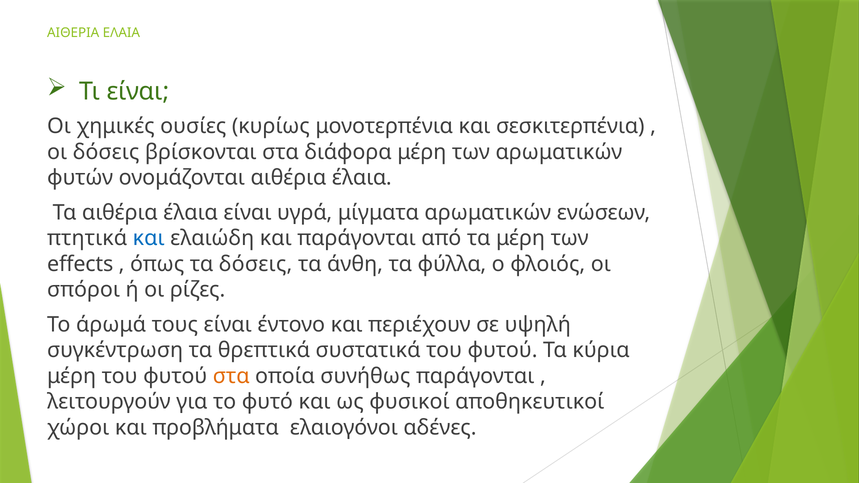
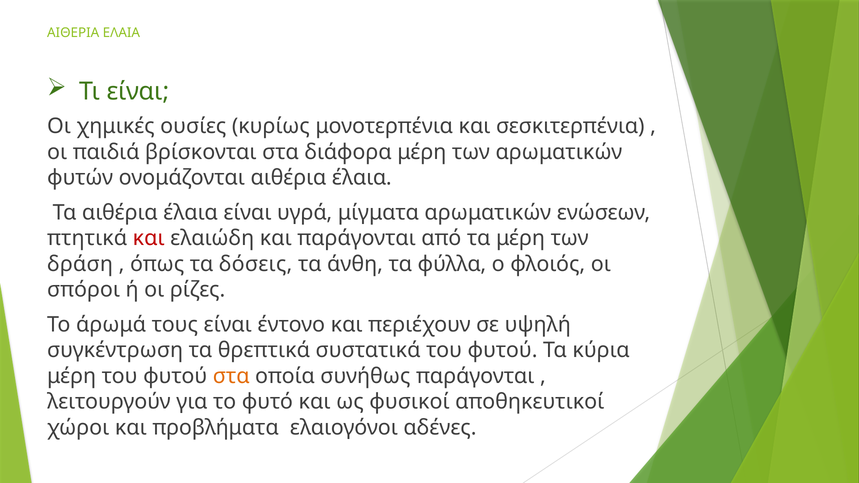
οι δόσεις: δόσεις -> παιδιά
και at (149, 238) colour: blue -> red
effects: effects -> δράση
